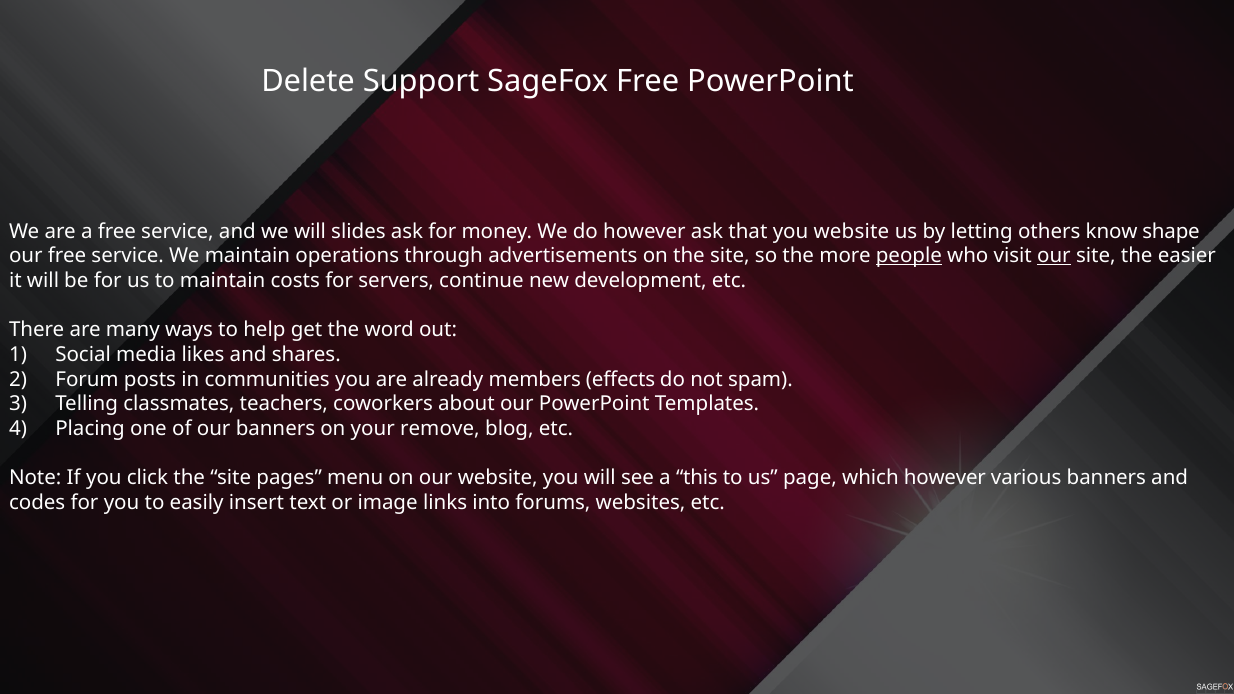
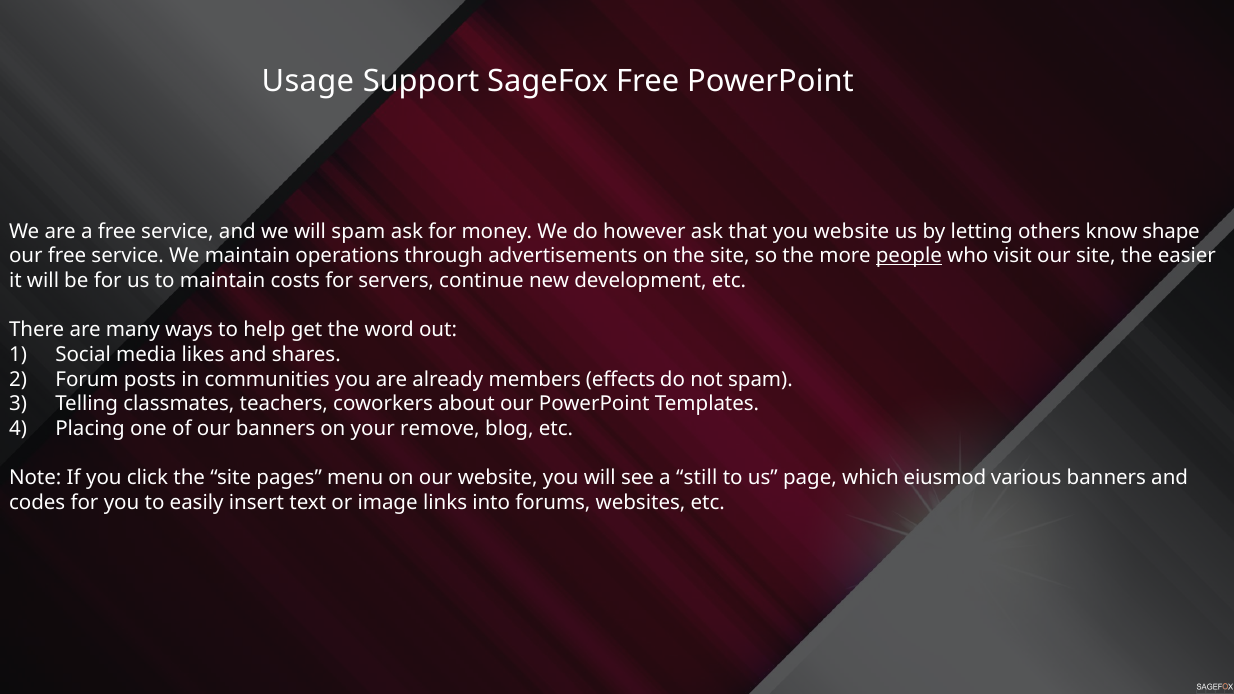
Delete: Delete -> Usage
will slides: slides -> spam
our at (1054, 256) underline: present -> none
this: this -> still
which however: however -> eiusmod
